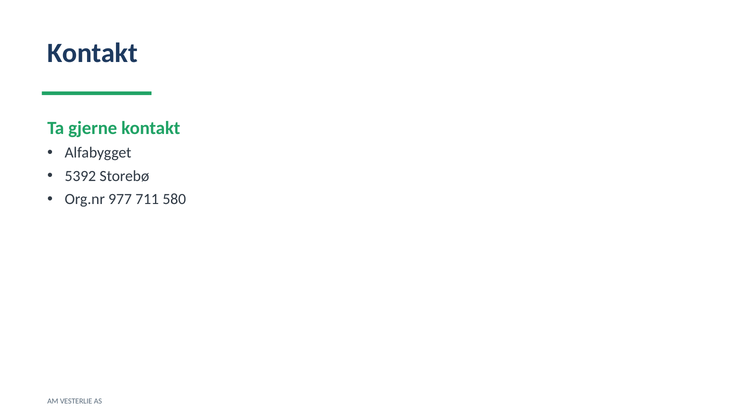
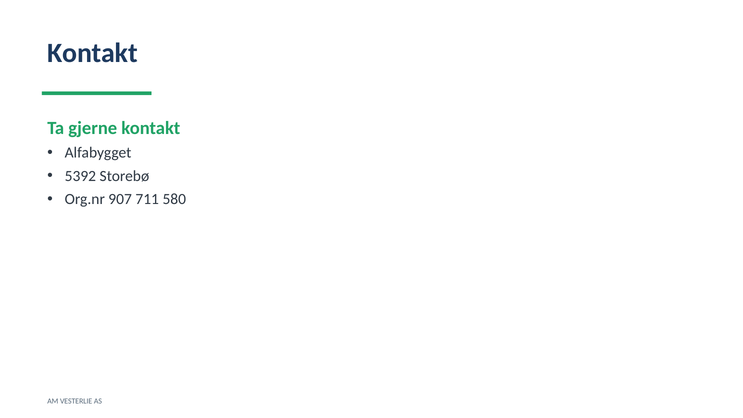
977: 977 -> 907
